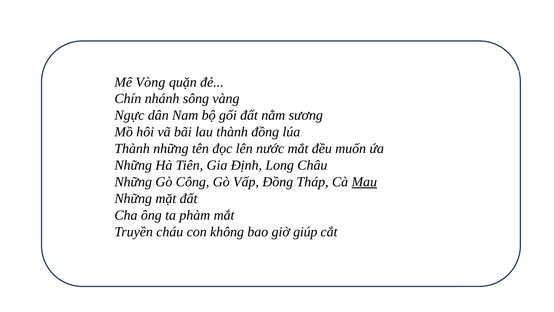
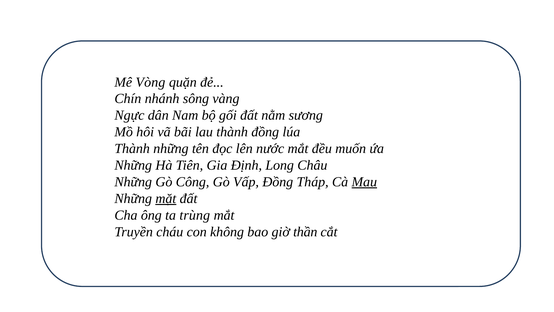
mặt underline: none -> present
phàm: phàm -> trùng
giúp: giúp -> thần
